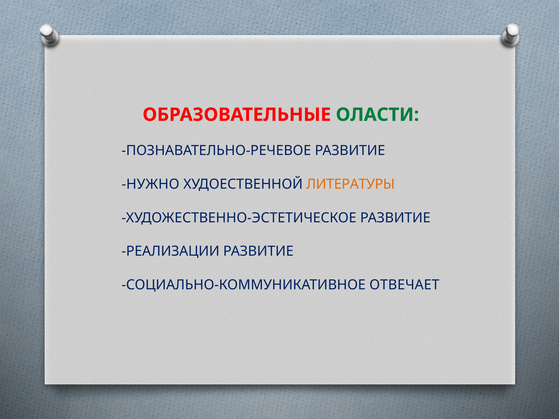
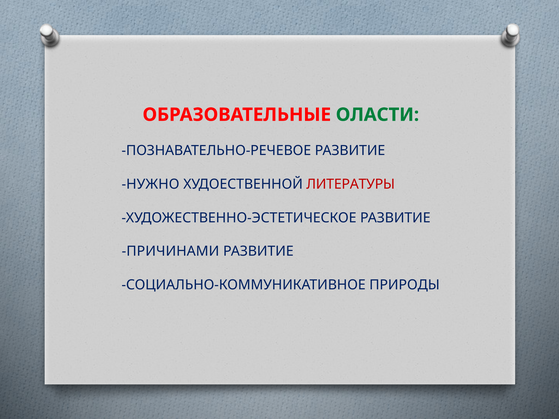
ЛИТЕРАТУРЫ colour: orange -> red
РЕАЛИЗАЦИИ: РЕАЛИЗАЦИИ -> ПРИЧИНАМИ
ОТВЕЧАЕТ: ОТВЕЧАЕТ -> ПРИРОДЫ
